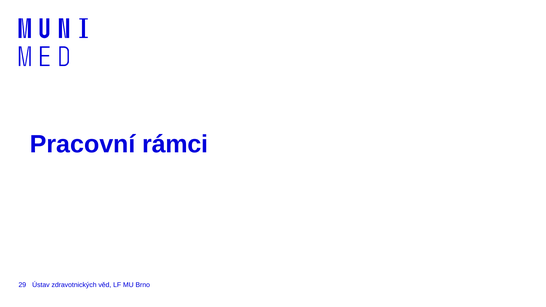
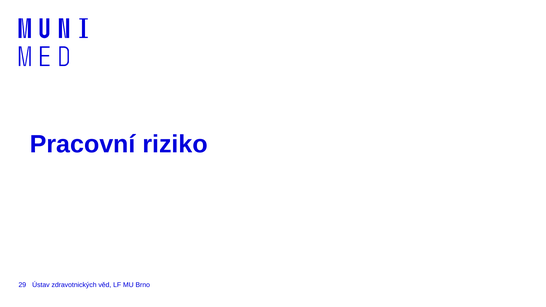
rámci: rámci -> riziko
